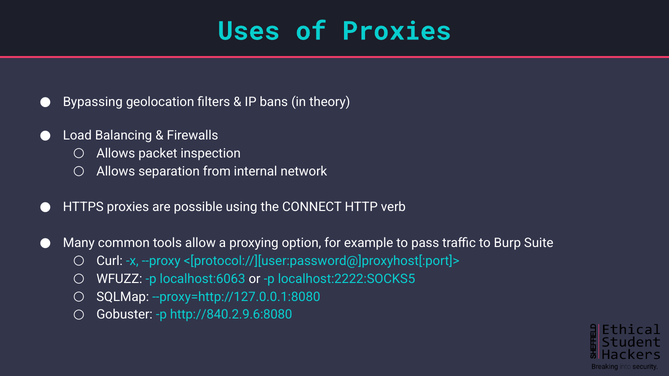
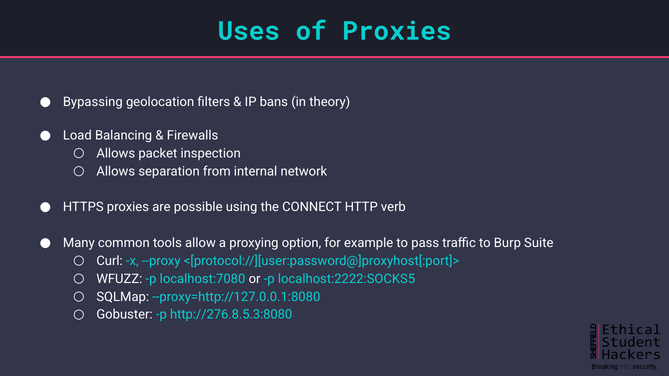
localhost:6063: localhost:6063 -> localhost:7080
http://840.2.9.6:8080: http://840.2.9.6:8080 -> http://276.8.5.3:8080
